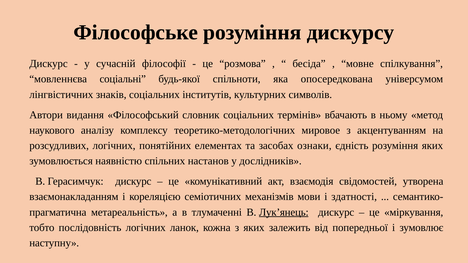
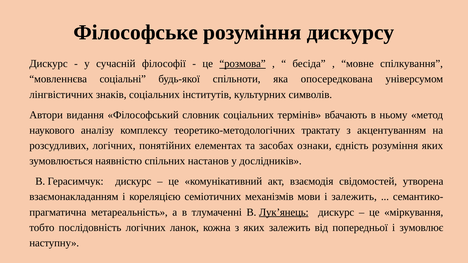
розмова underline: none -> present
мировое: мировое -> трактату
і здатності: здатності -> залежить
